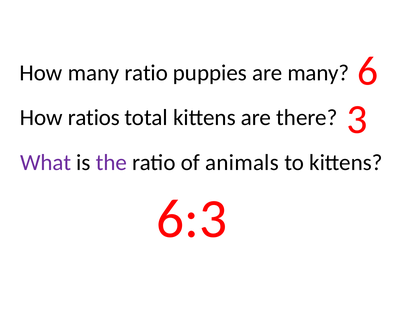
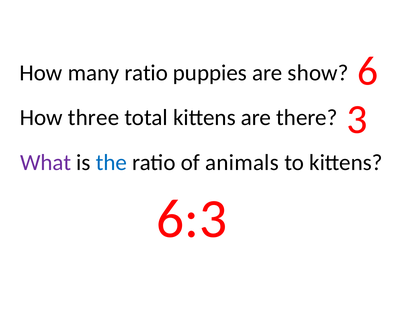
are many: many -> show
ratios: ratios -> three
the colour: purple -> blue
